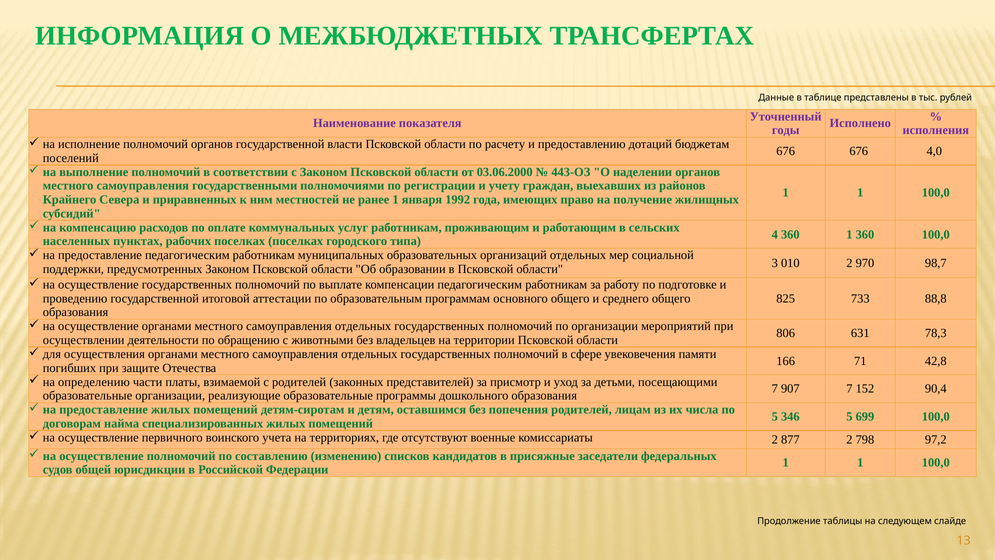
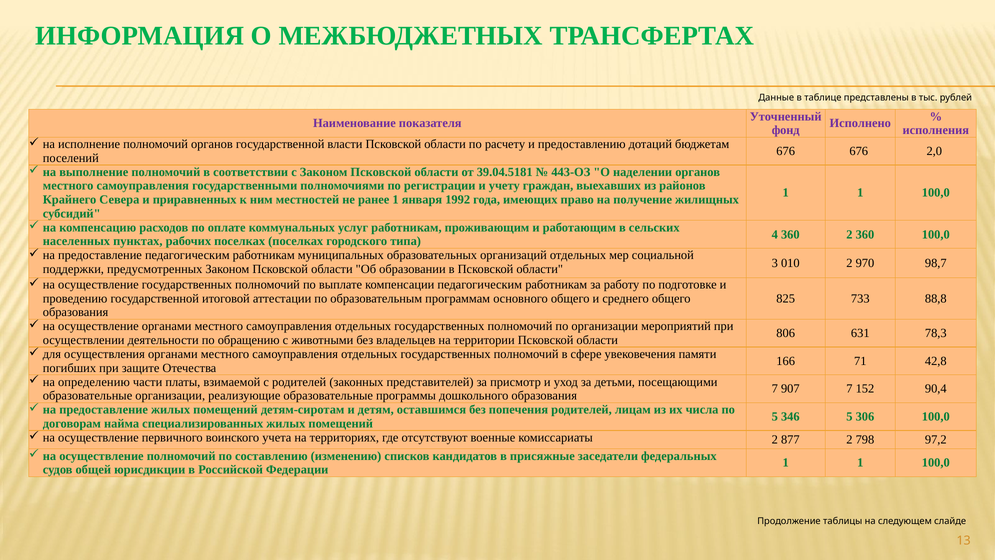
годы: годы -> фонд
4,0: 4,0 -> 2,0
03.06.2000: 03.06.2000 -> 39.04.5181
360 1: 1 -> 2
699: 699 -> 306
